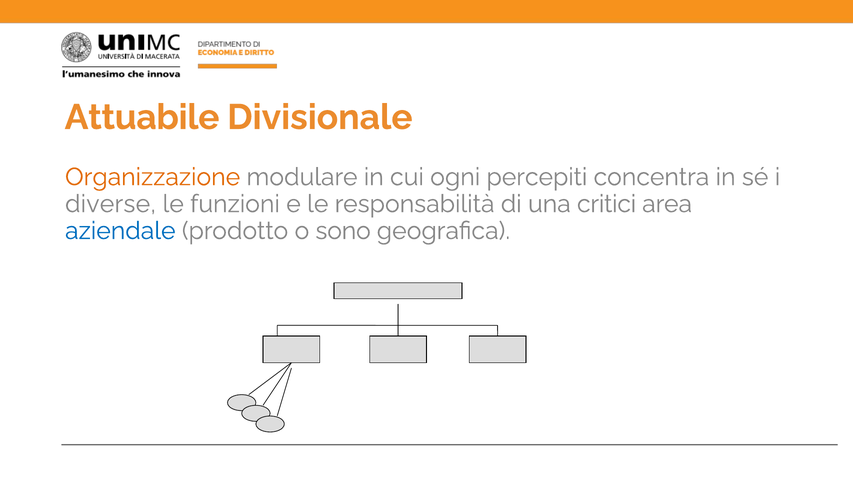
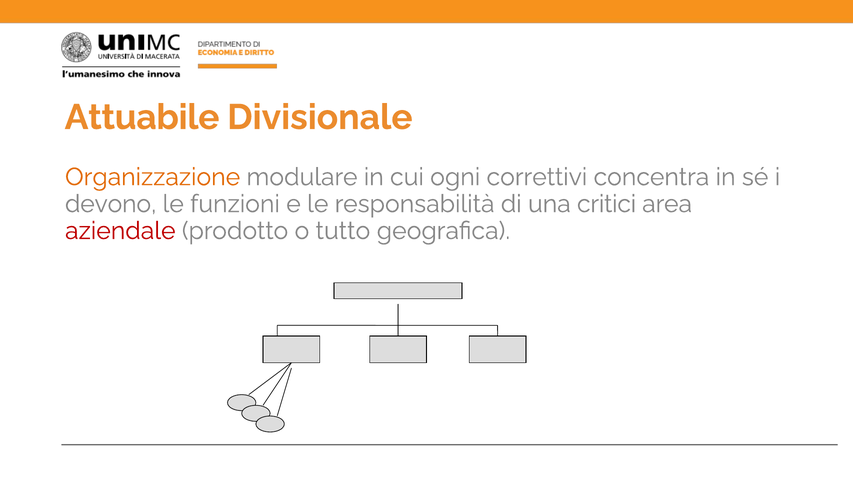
percepiti: percepiti -> correttivi
diverse: diverse -> devono
aziendale colour: blue -> red
sono: sono -> tutto
